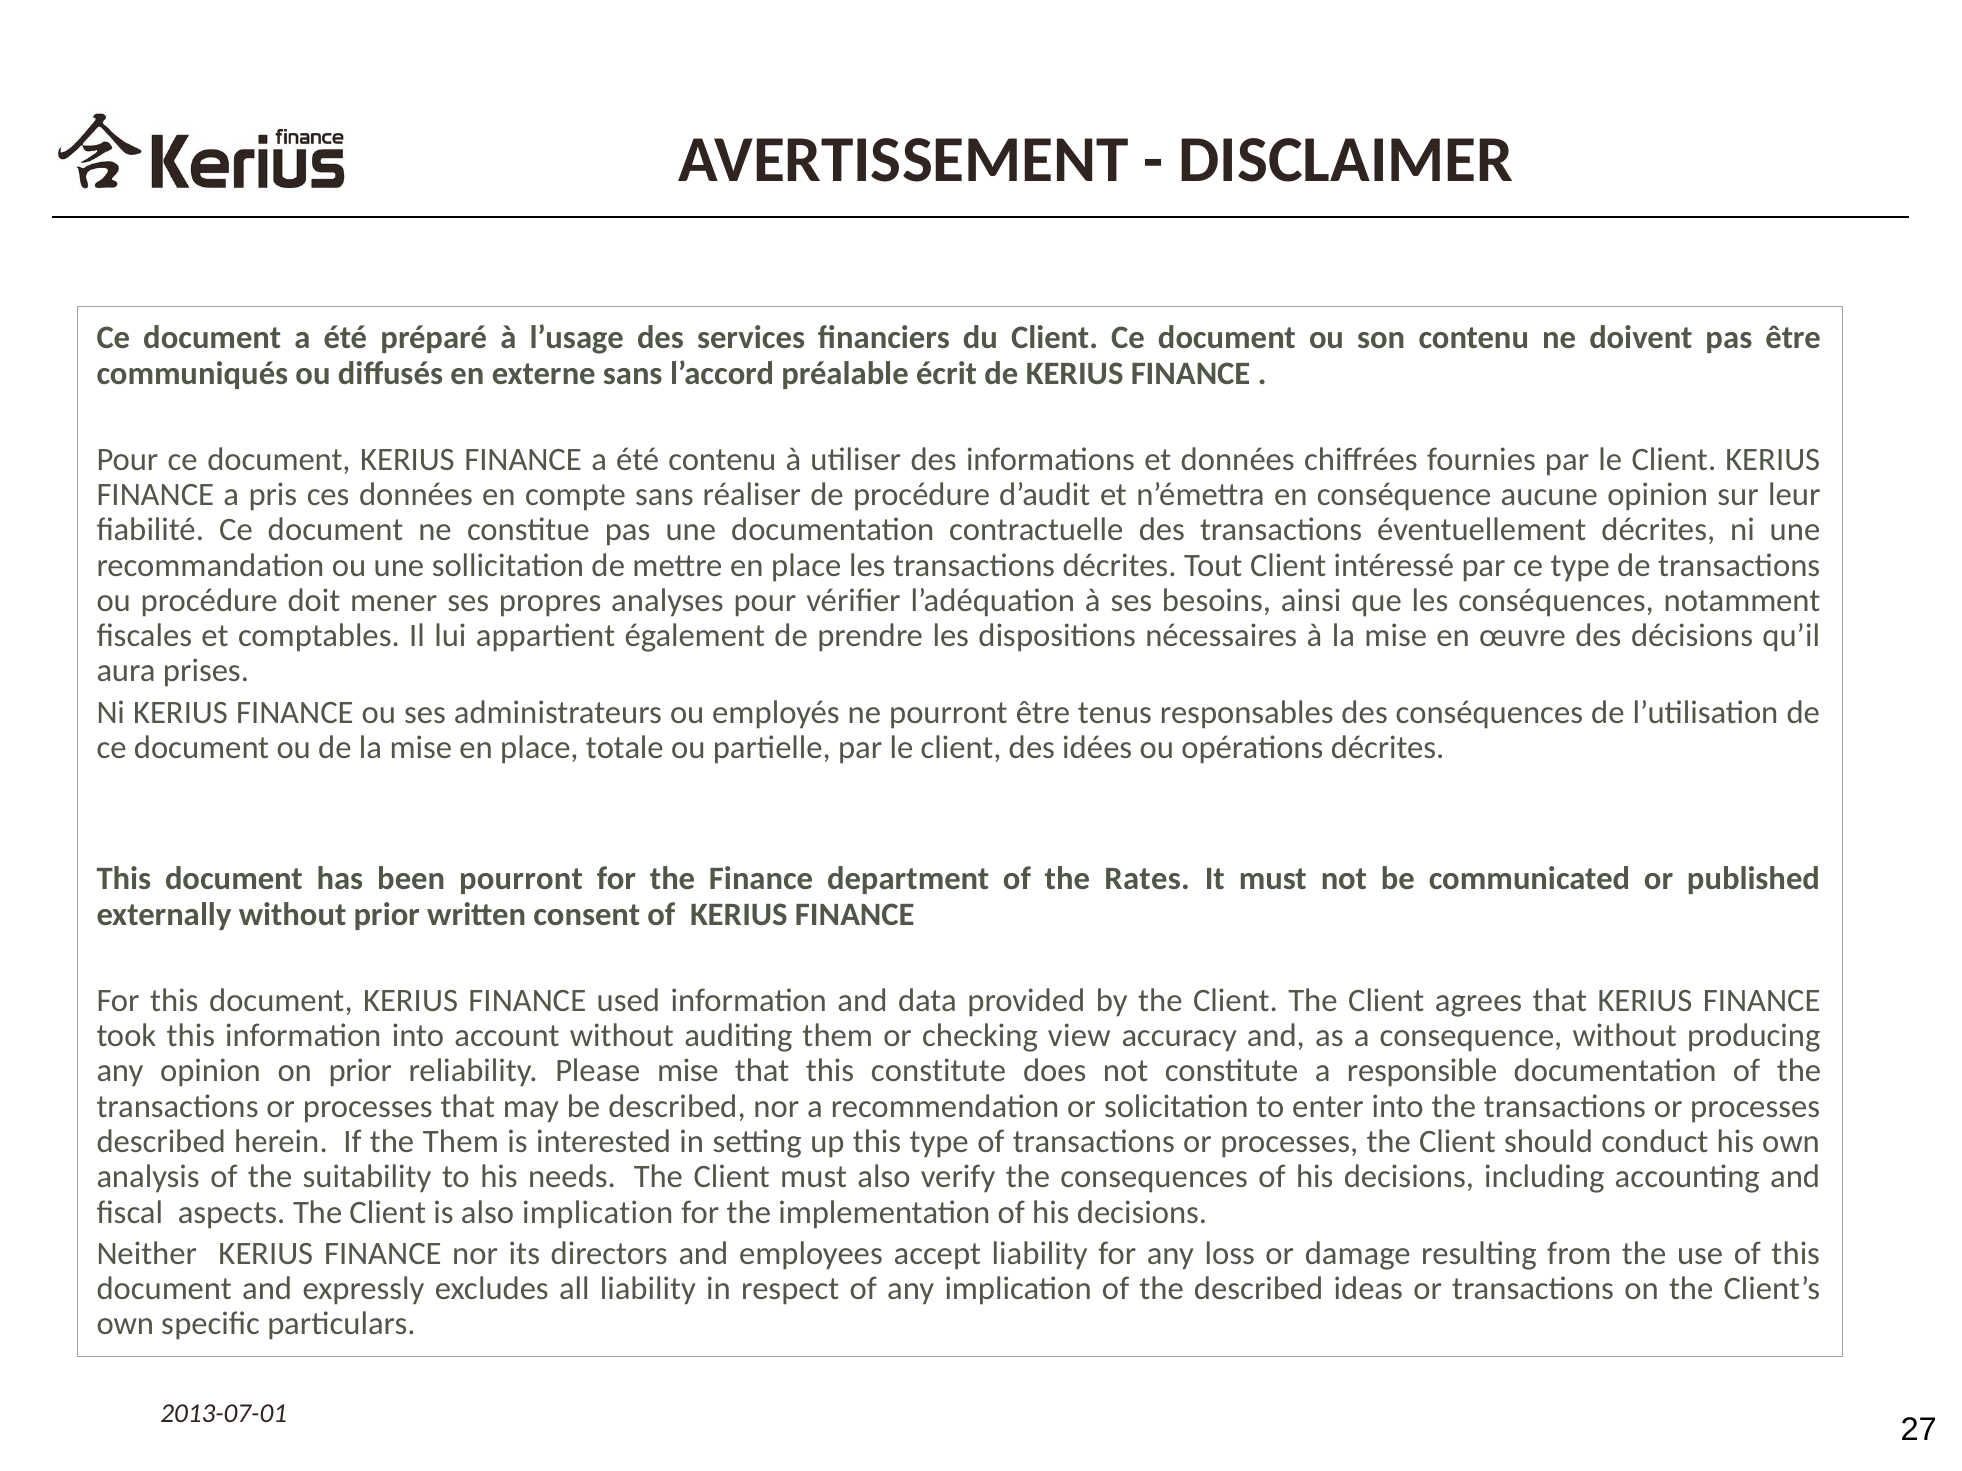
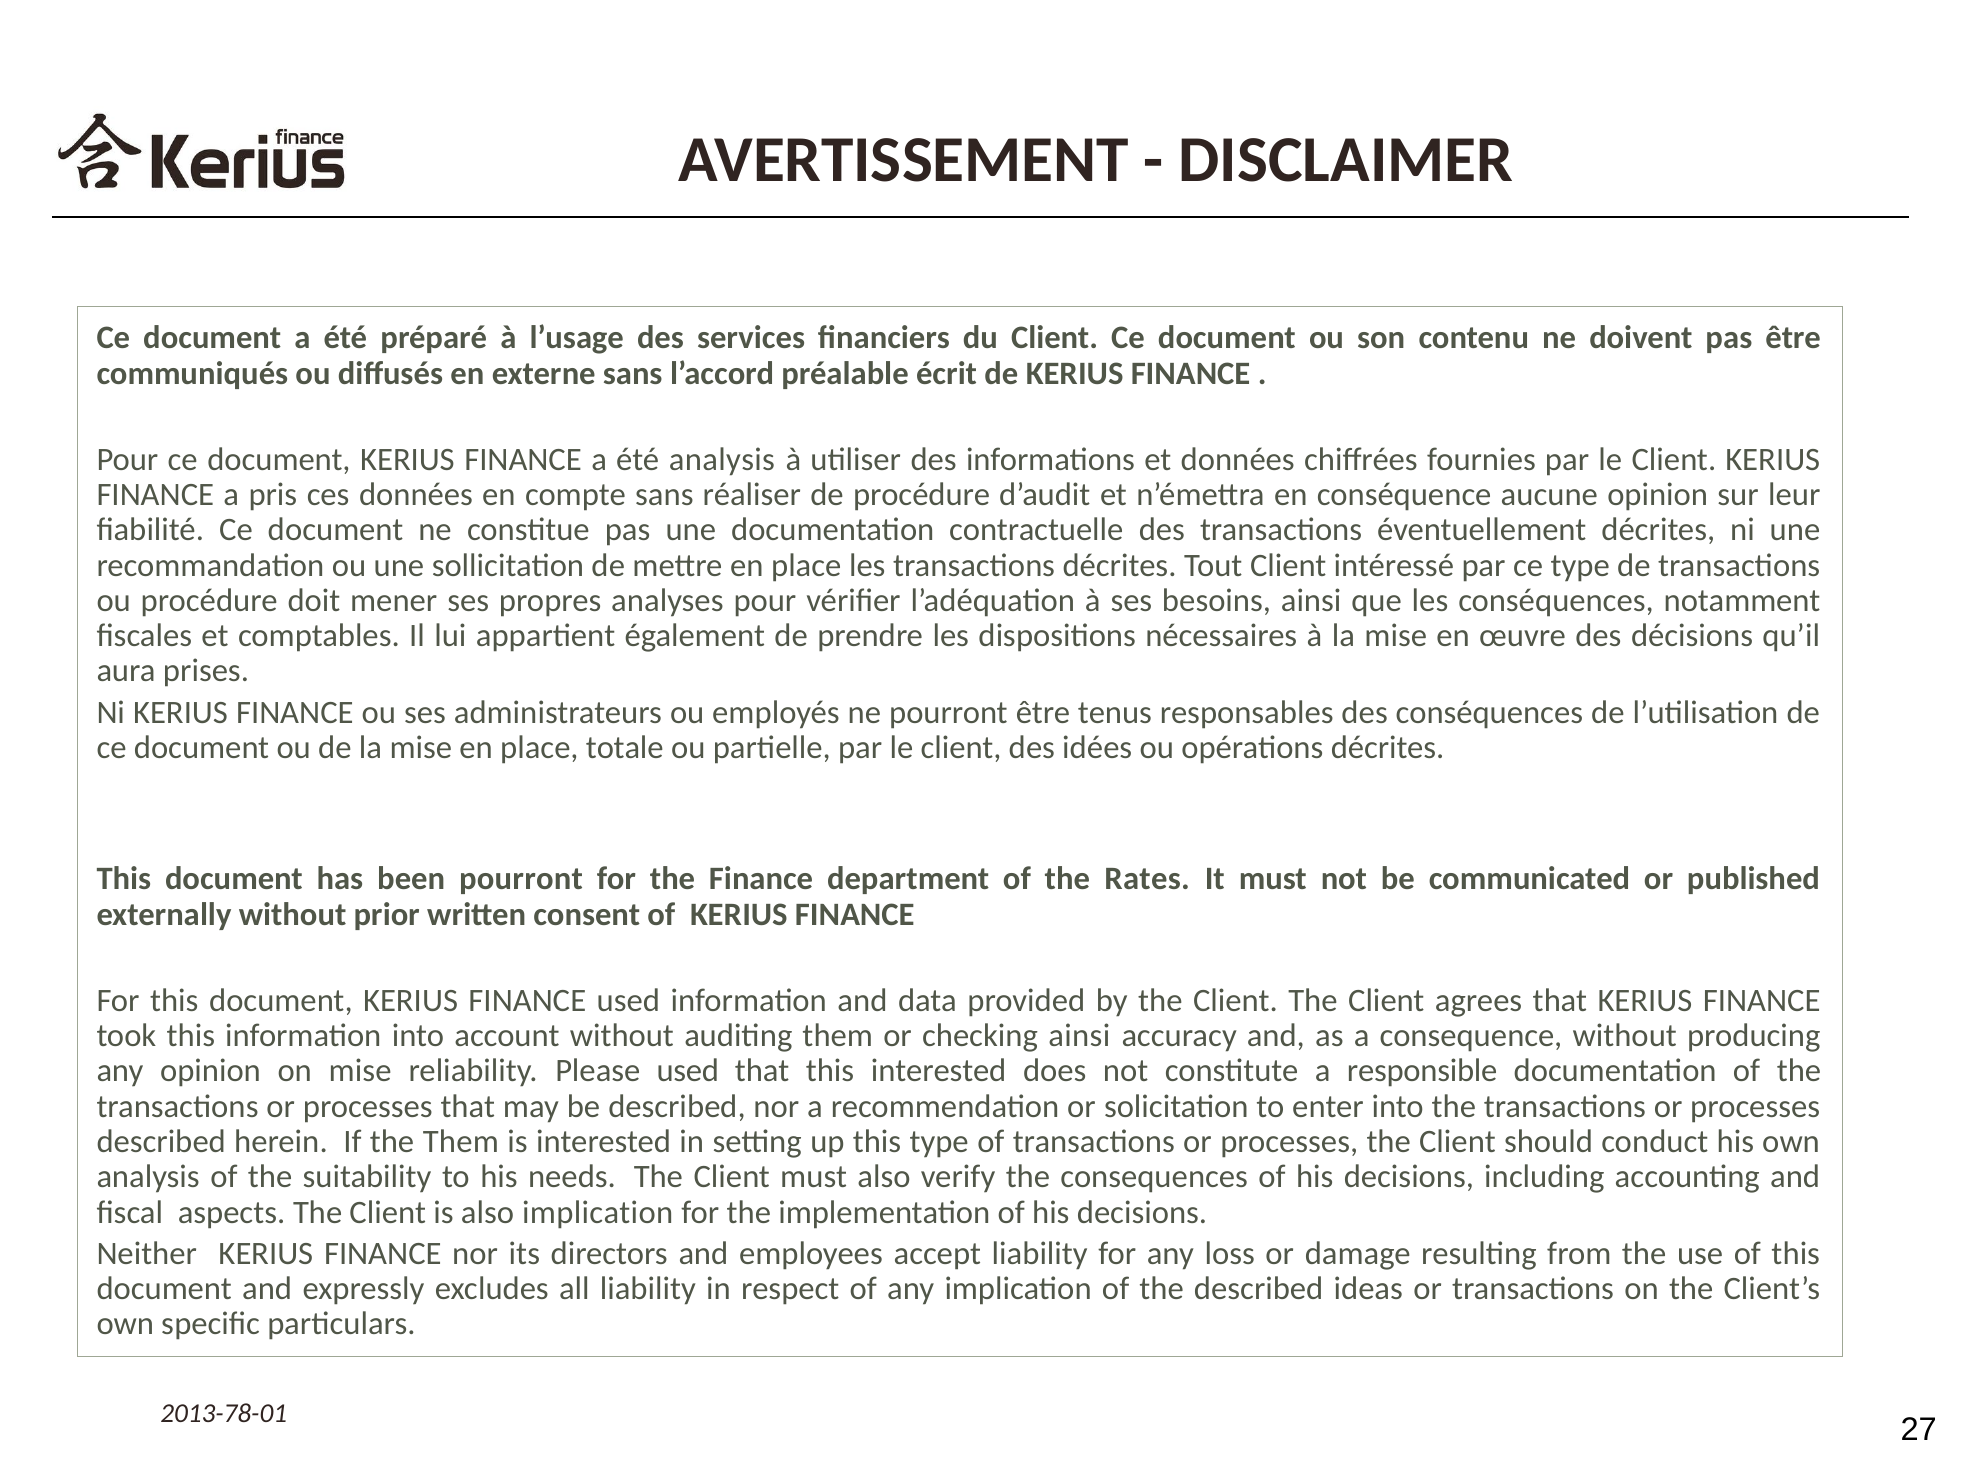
été contenu: contenu -> analysis
checking view: view -> ainsi
on prior: prior -> mise
Please mise: mise -> used
this constitute: constitute -> interested
2013-07-01: 2013-07-01 -> 2013-78-01
